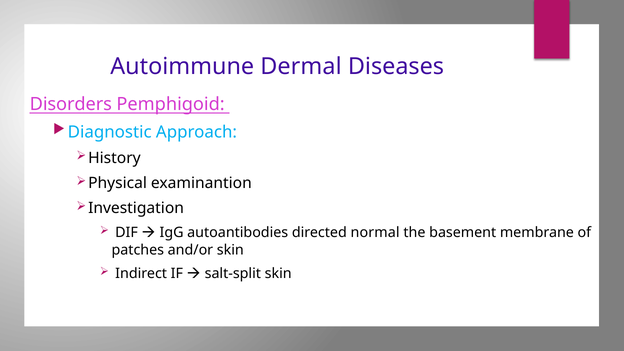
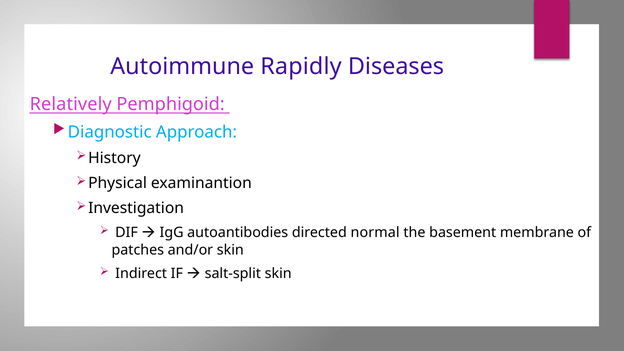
Dermal: Dermal -> Rapidly
Disorders: Disorders -> Relatively
